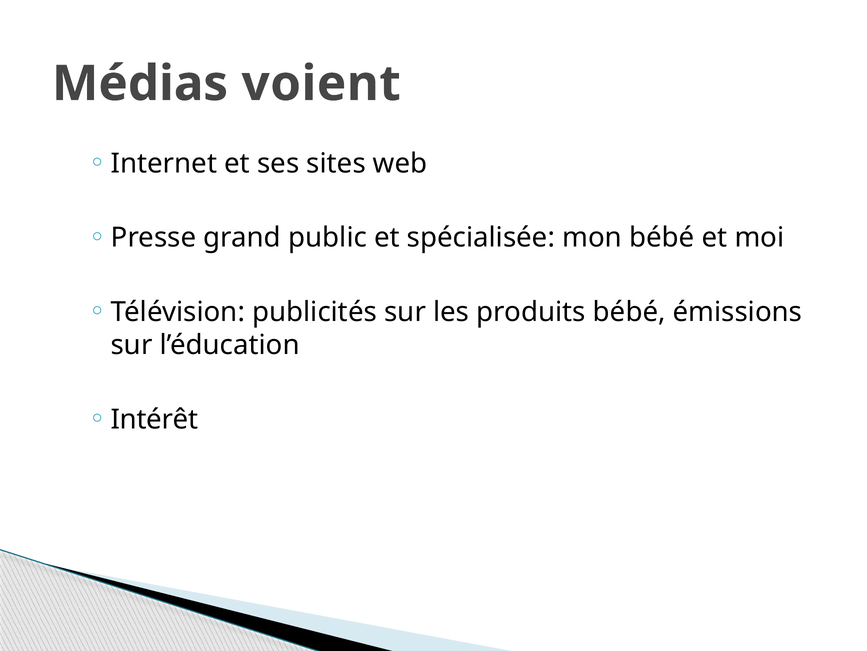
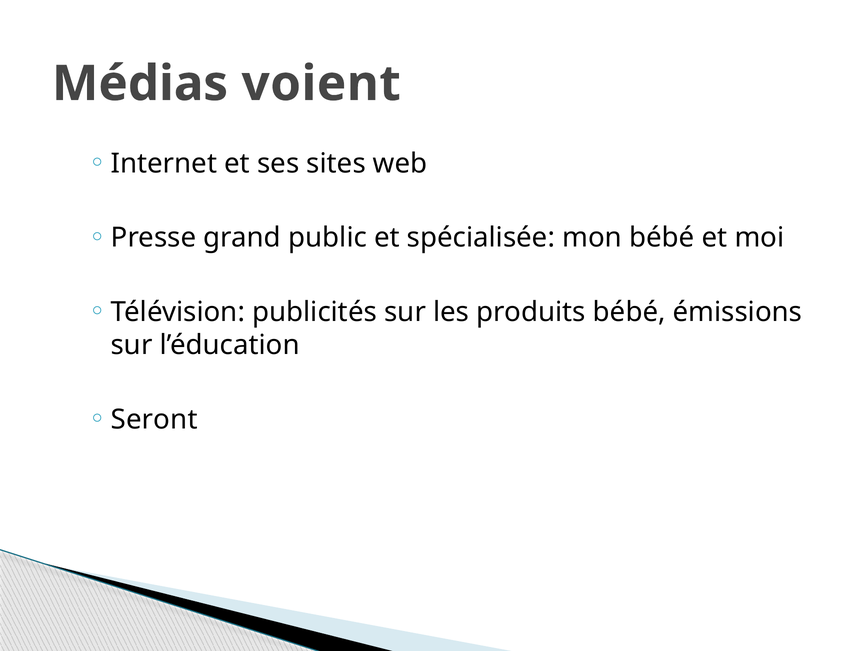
Intérêt: Intérêt -> Seront
